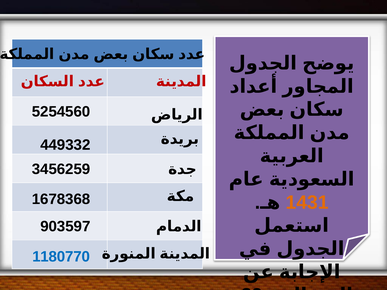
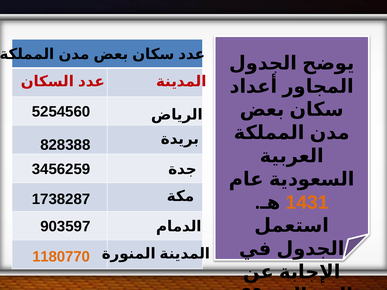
449332: 449332 -> 828388
1678368: 1678368 -> 1738287
1180770 colour: blue -> orange
